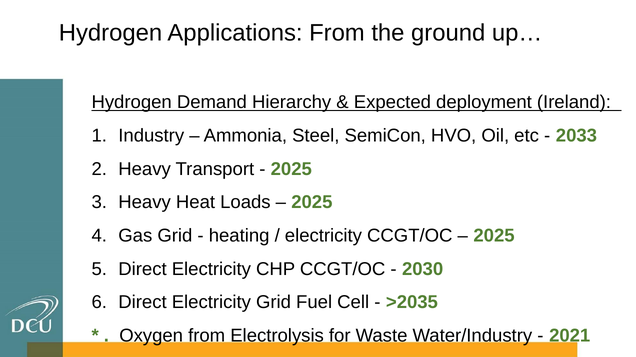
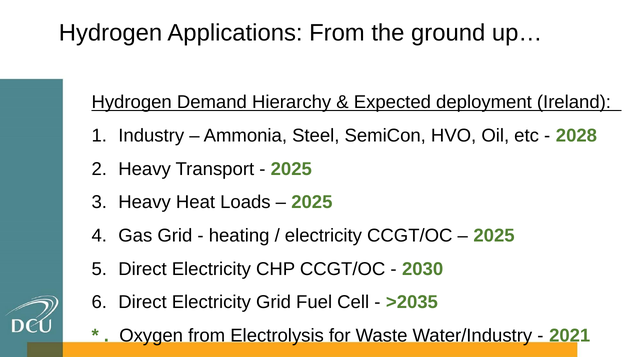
2033: 2033 -> 2028
